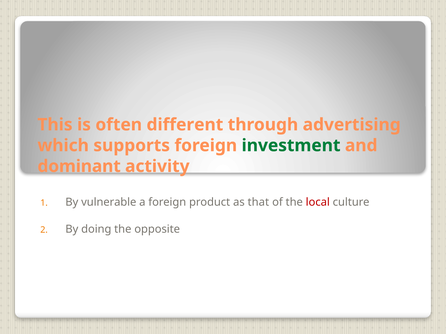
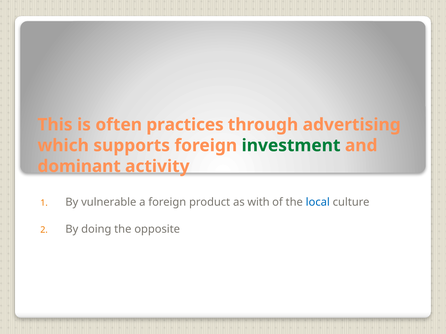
different: different -> practices
that: that -> with
local colour: red -> blue
